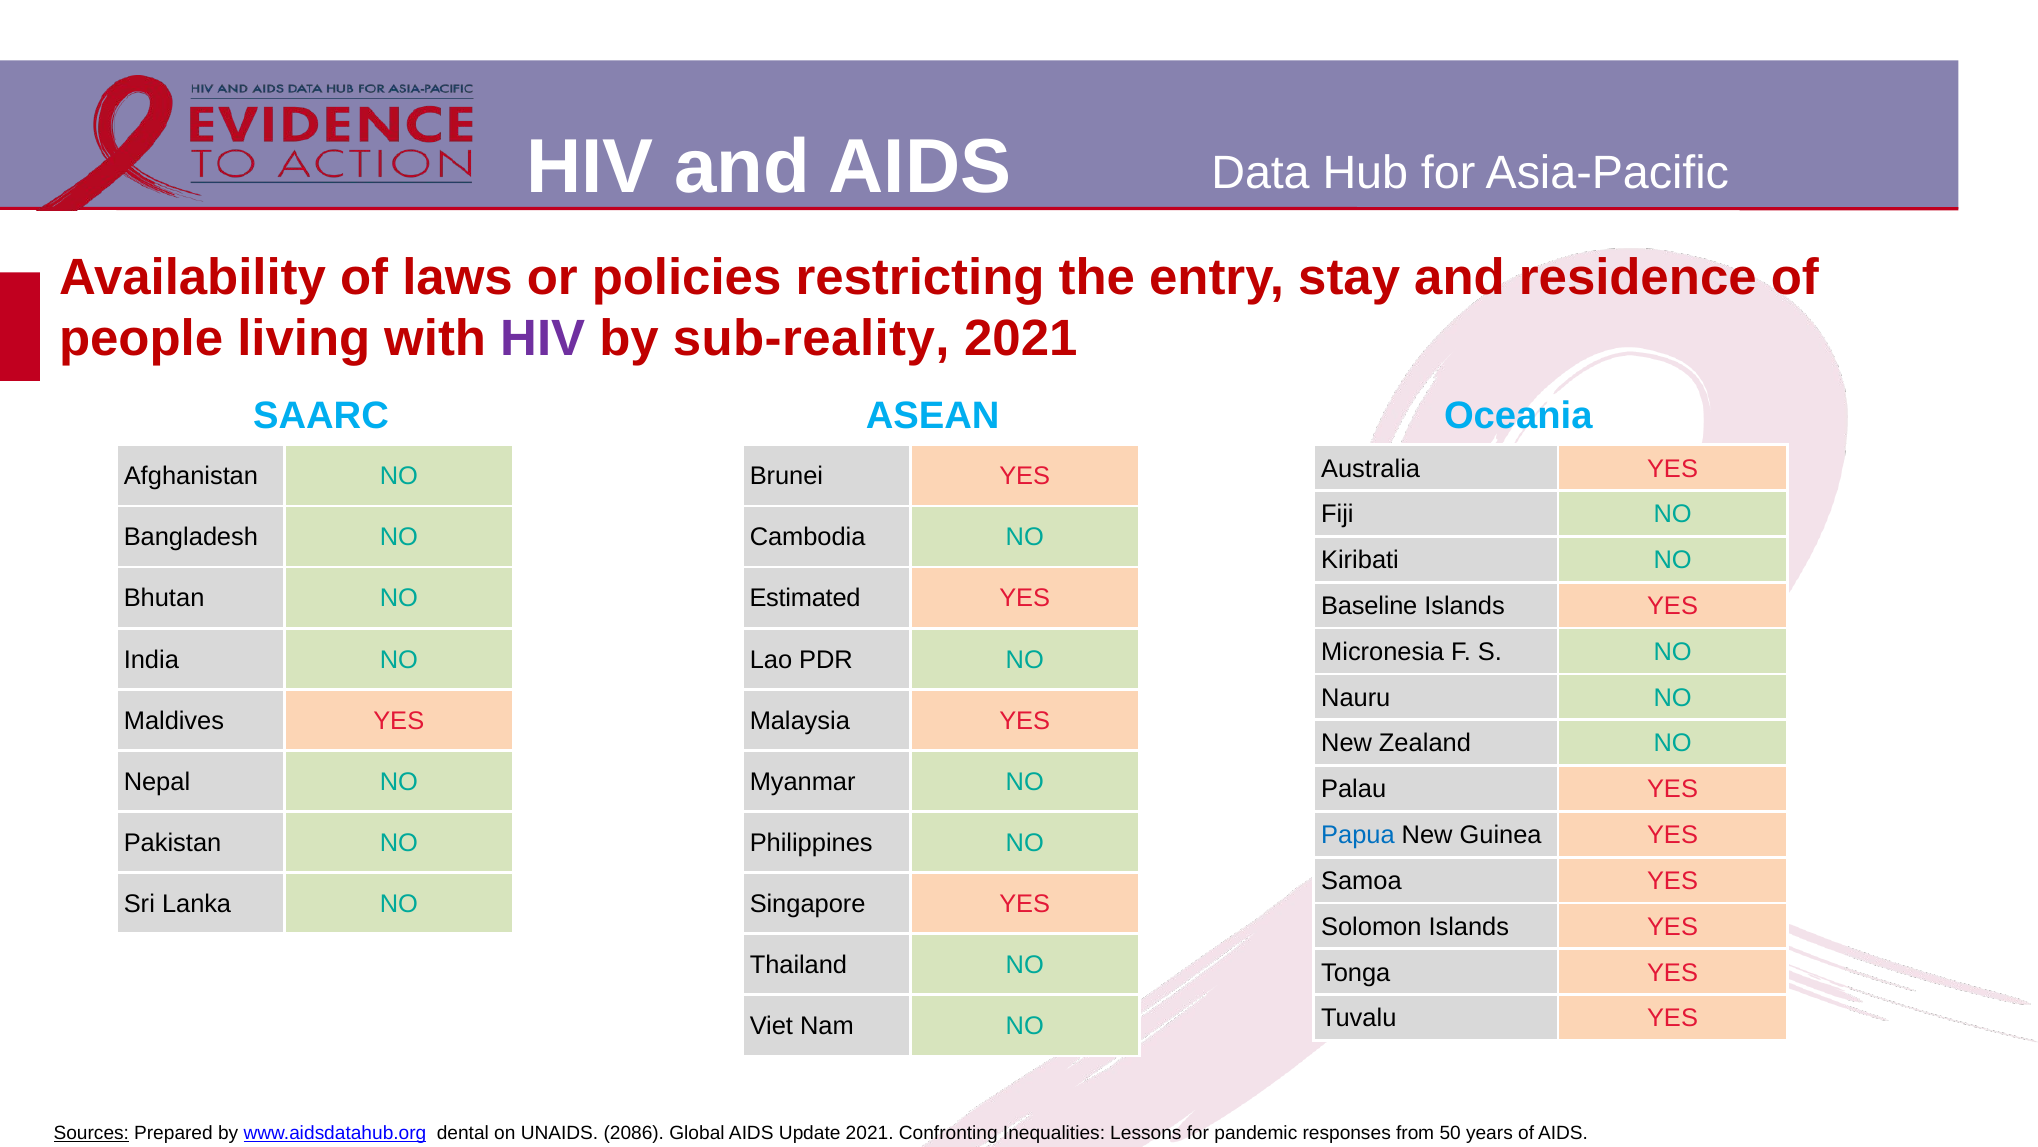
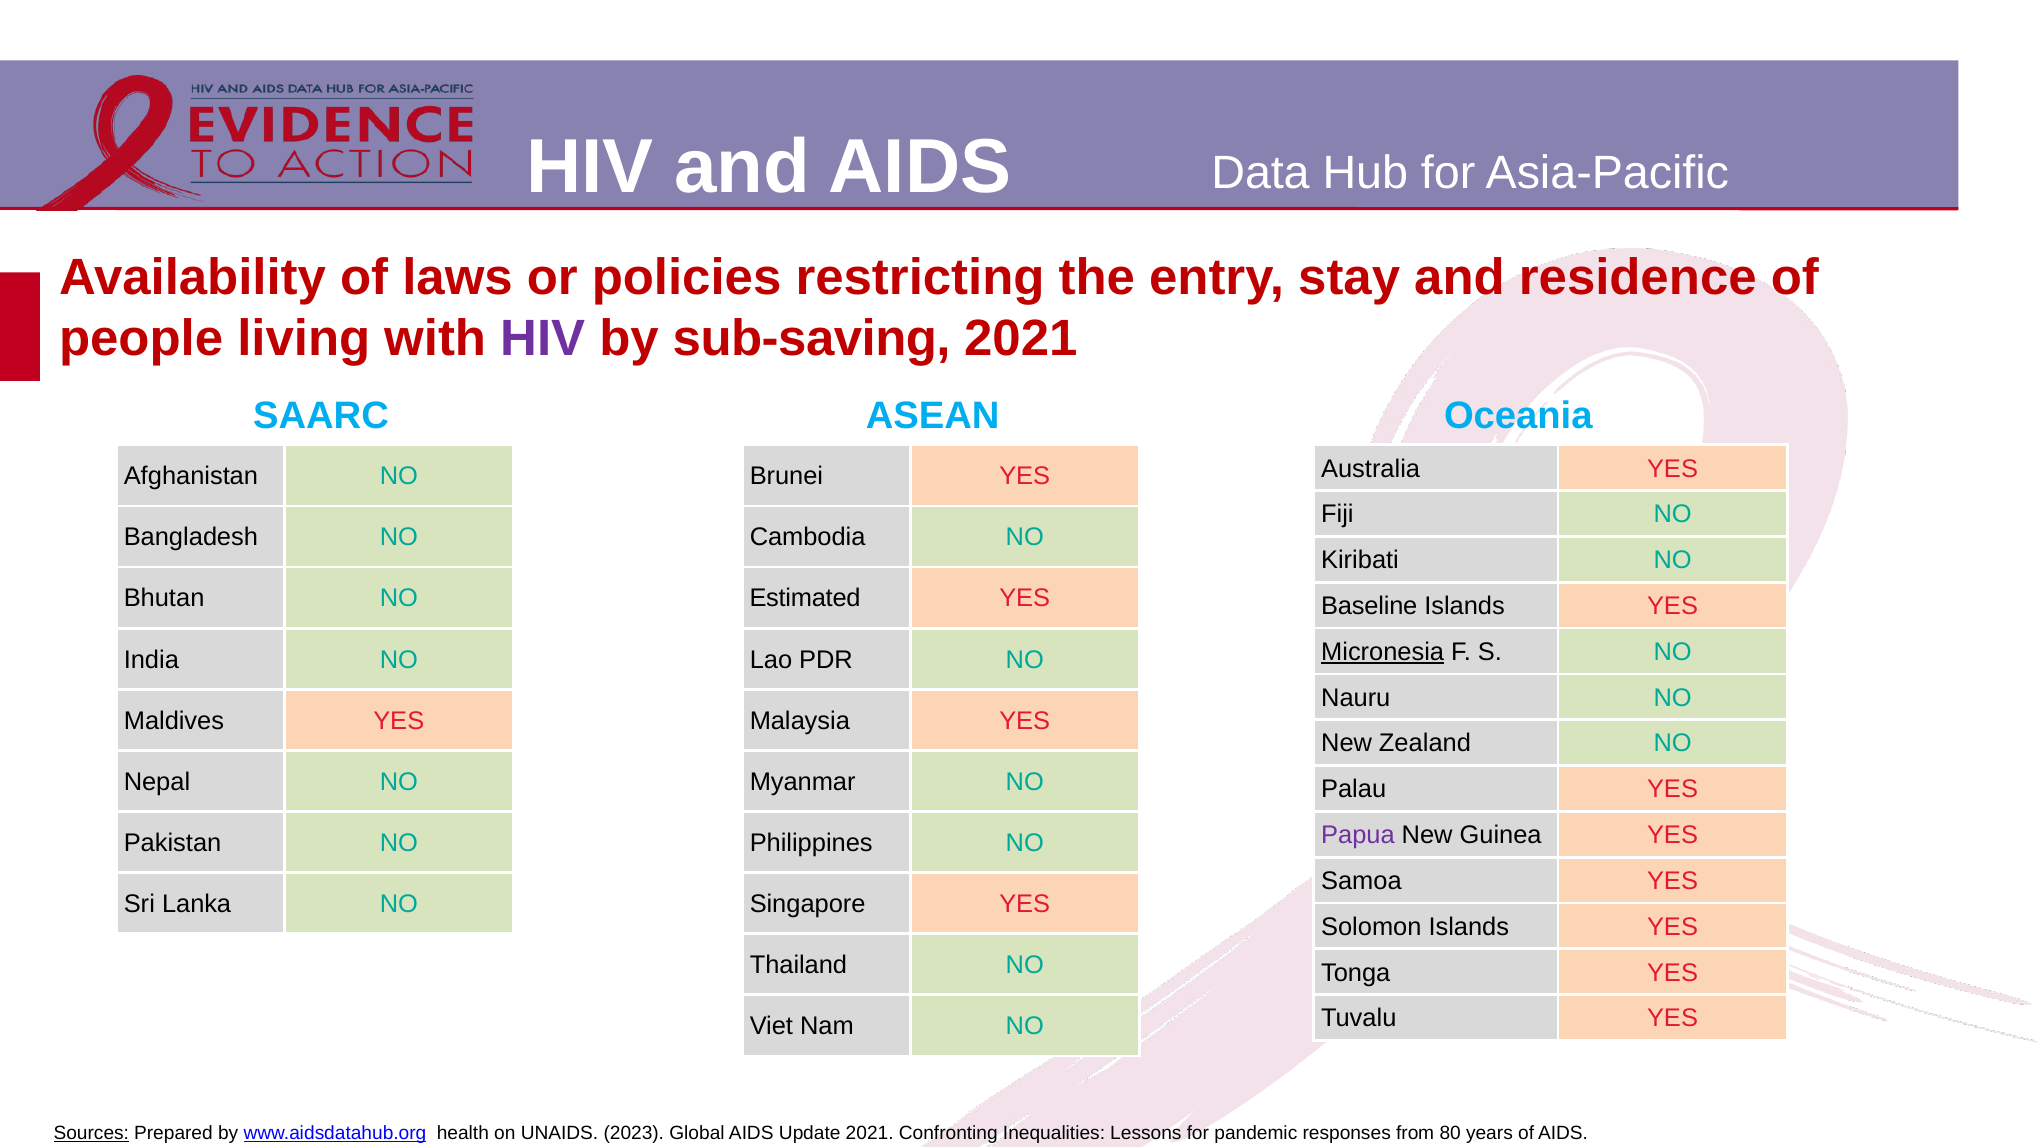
sub-reality: sub-reality -> sub-saving
Micronesia underline: none -> present
Papua colour: blue -> purple
dental: dental -> health
2086: 2086 -> 2023
50: 50 -> 80
